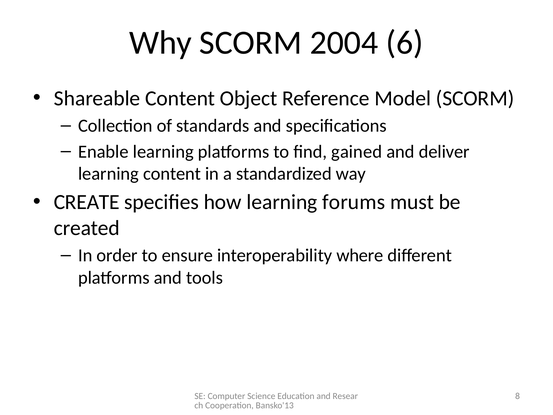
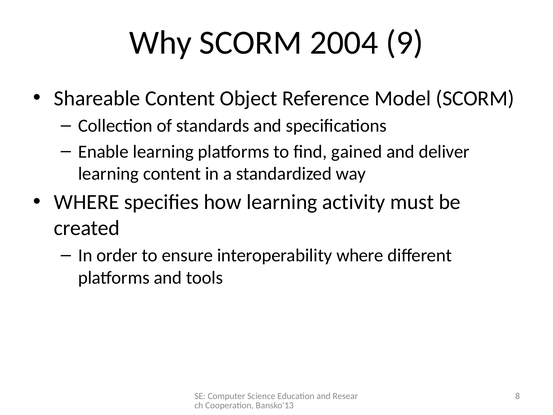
6: 6 -> 9
CREATE at (87, 202): CREATE -> WHERE
forums: forums -> activity
